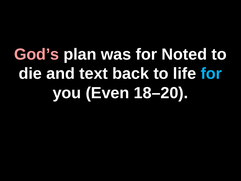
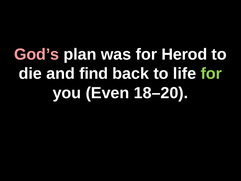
Noted: Noted -> Herod
text: text -> find
for at (211, 74) colour: light blue -> light green
